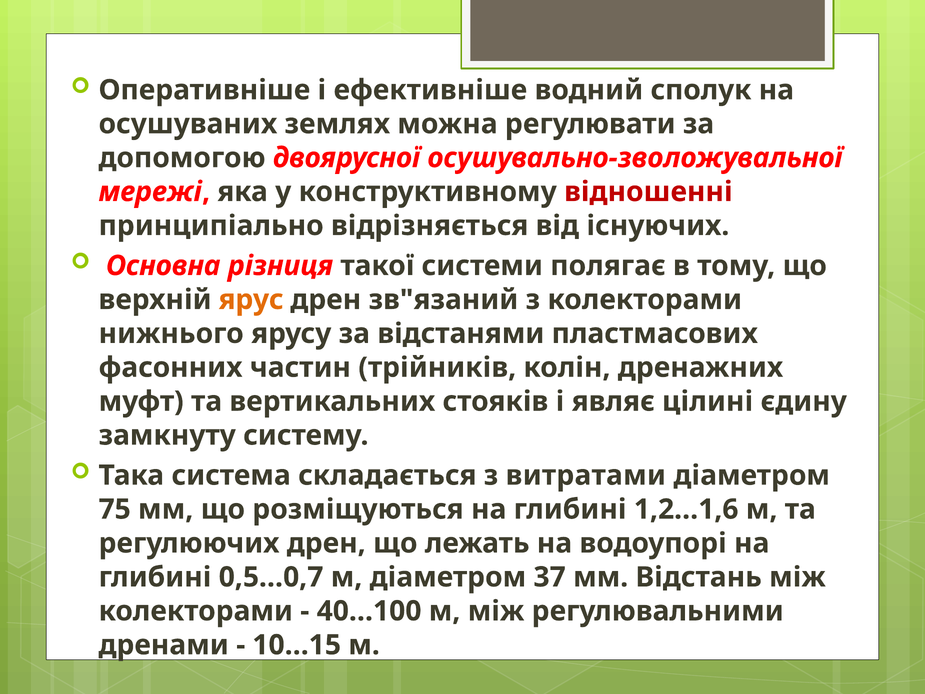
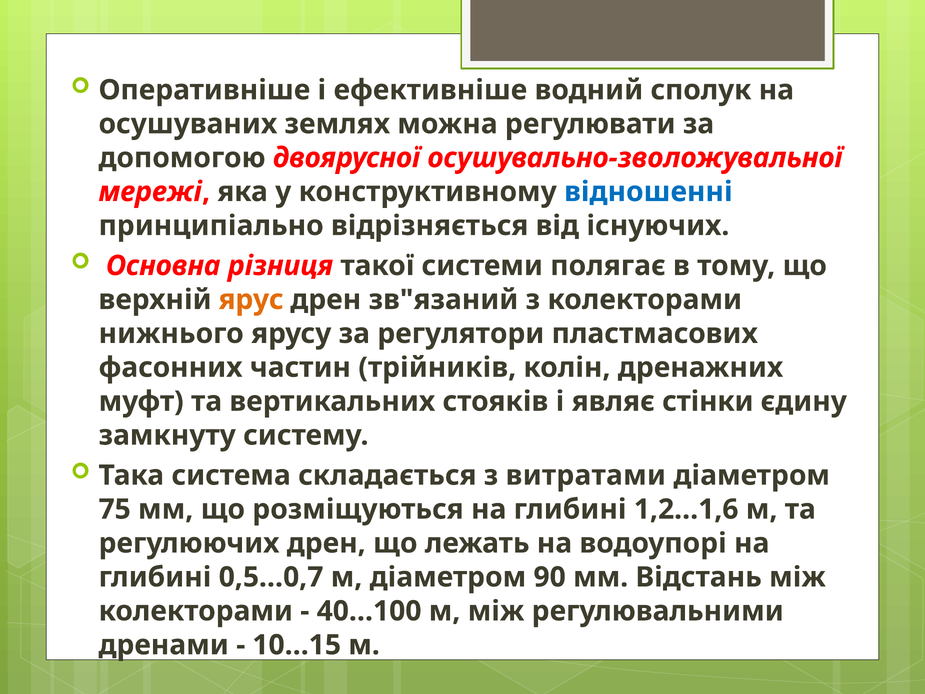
відношенні colour: red -> blue
відстанями: відстанями -> регулятори
цілині: цілині -> стінки
37: 37 -> 90
